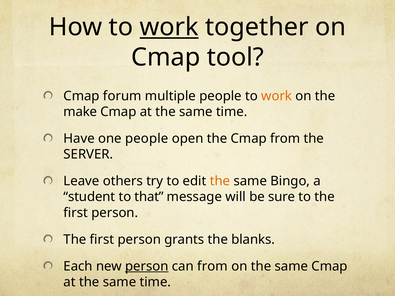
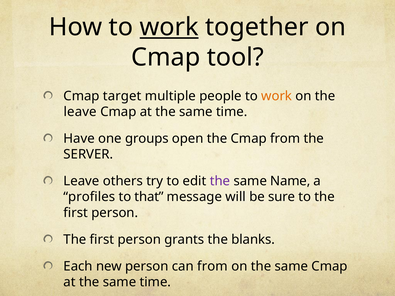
forum: forum -> target
make at (80, 112): make -> leave
one people: people -> groups
the at (220, 181) colour: orange -> purple
Bingo: Bingo -> Name
student: student -> profiles
person at (147, 266) underline: present -> none
